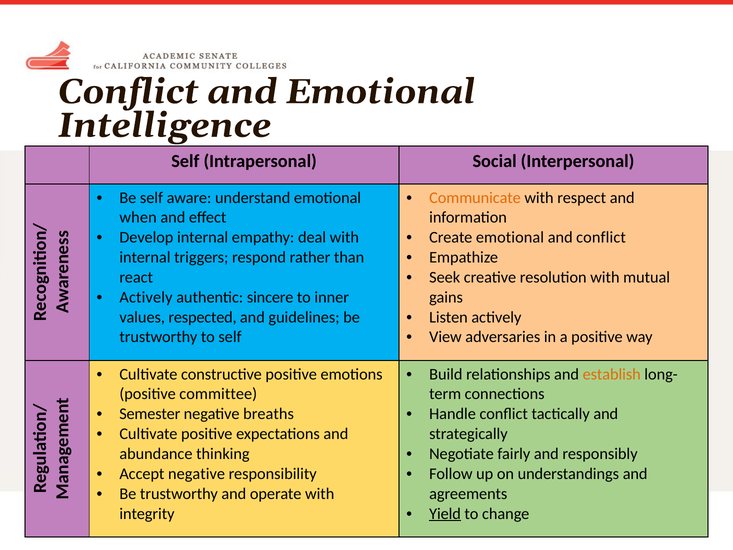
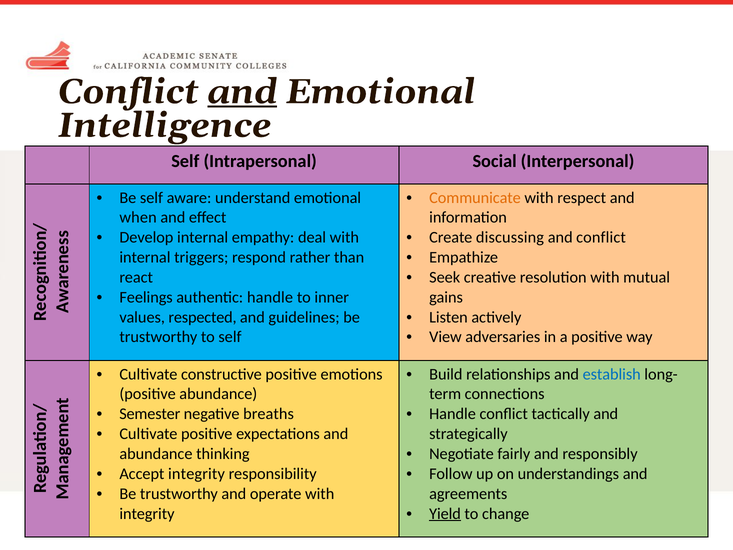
and at (242, 92) underline: none -> present
Create emotional: emotional -> discussing
Actively at (146, 297): Actively -> Feelings
authentic sincere: sincere -> handle
establish colour: orange -> blue
positive committee: committee -> abundance
Accept negative: negative -> integrity
